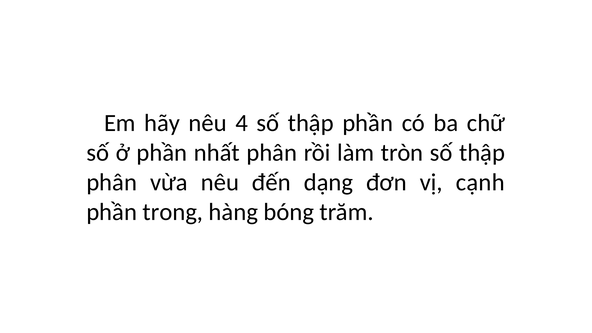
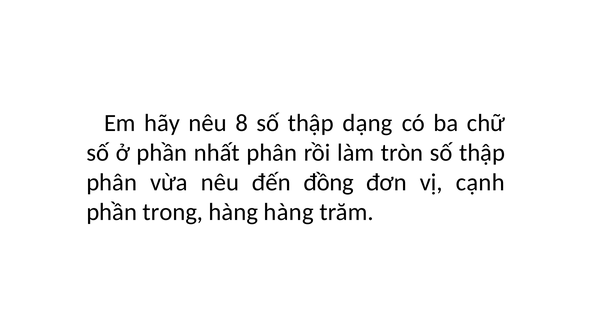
4: 4 -> 8
thập phần: phần -> dạng
dạng: dạng -> đồng
hàng bóng: bóng -> hàng
